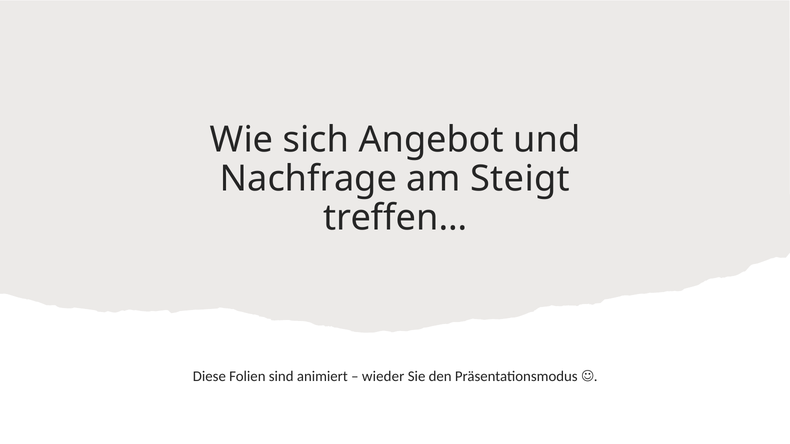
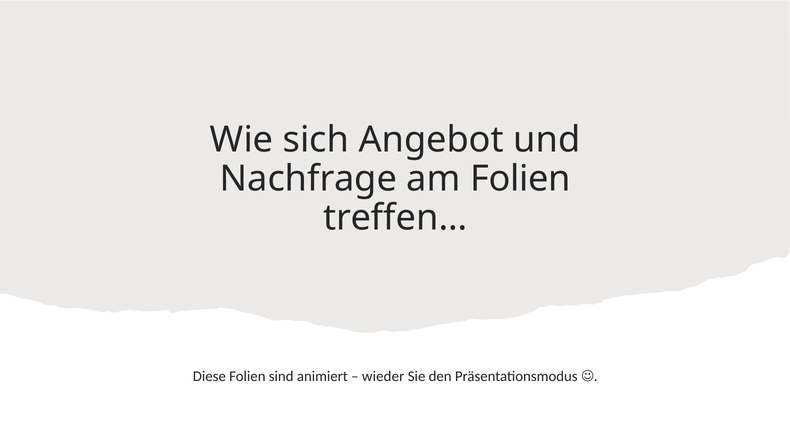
am Steigt: Steigt -> Folien
